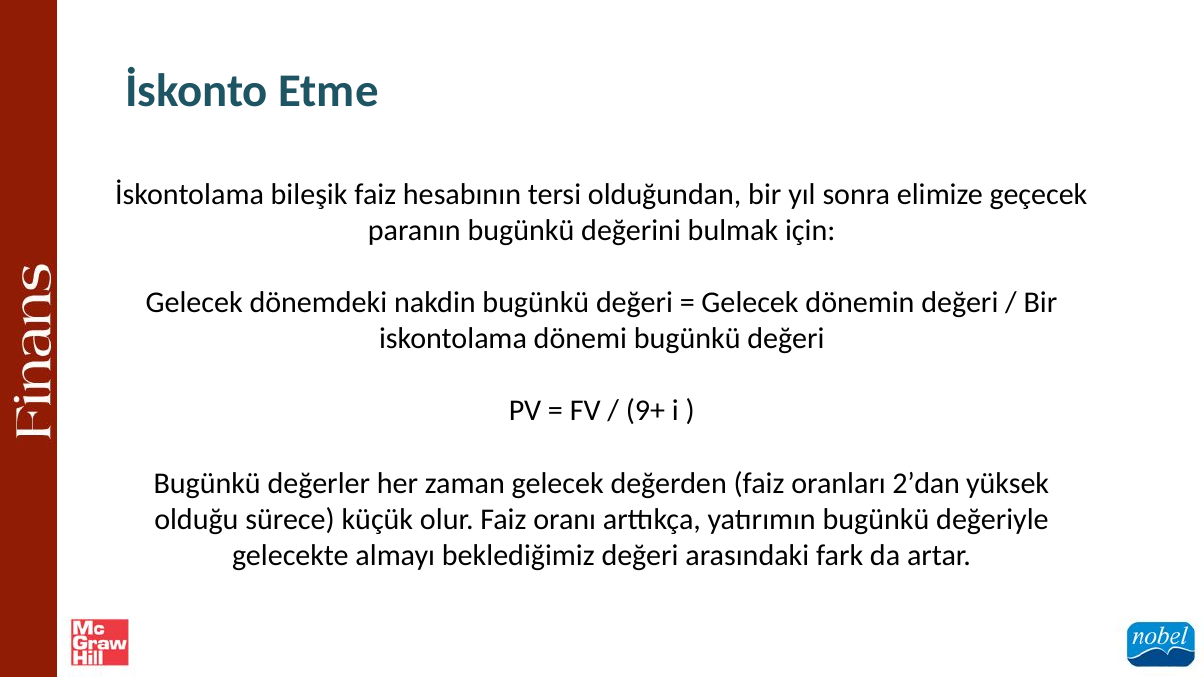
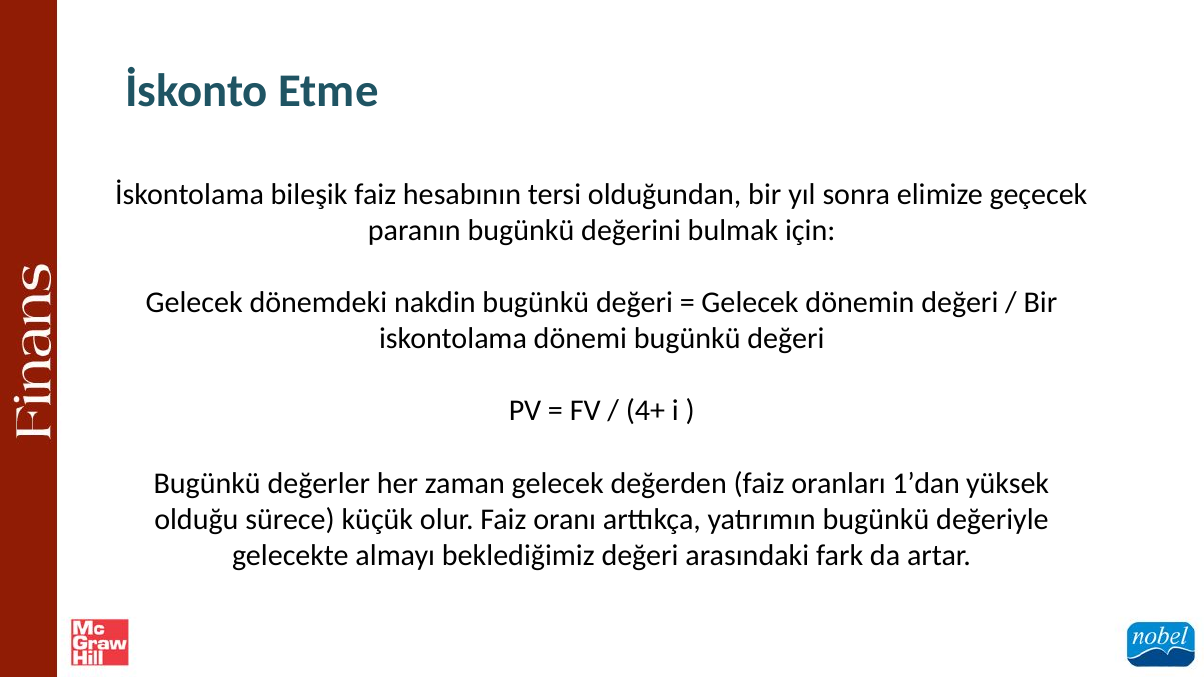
9+: 9+ -> 4+
2’dan: 2’dan -> 1’dan
